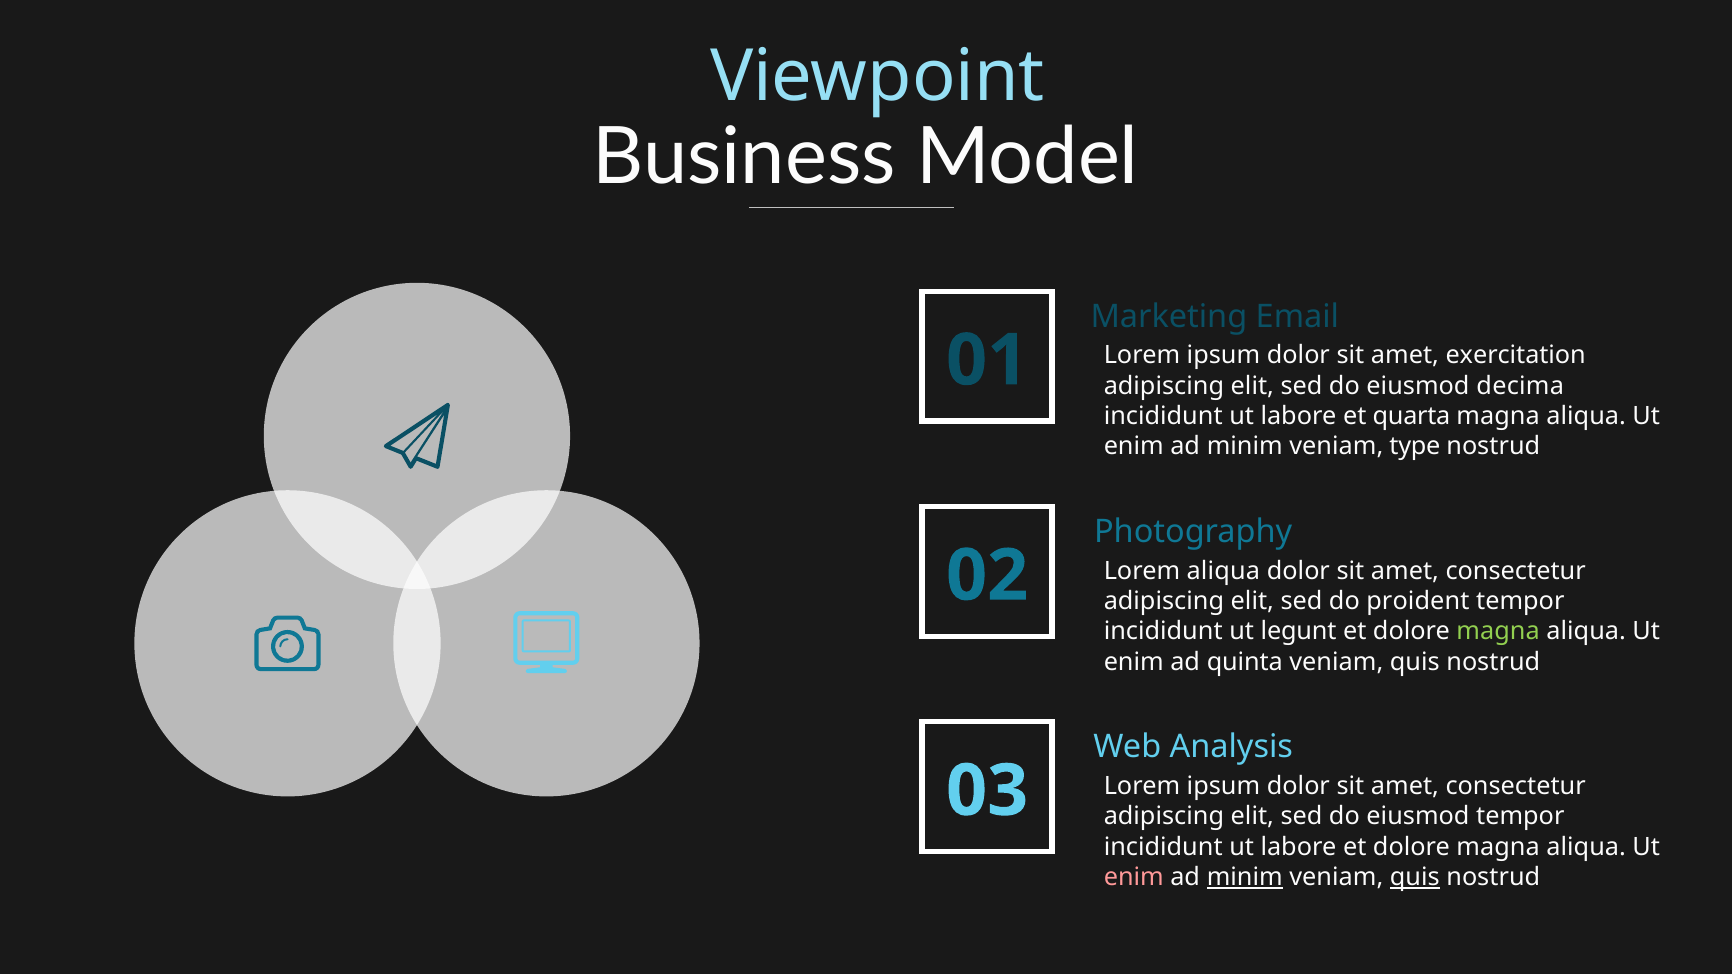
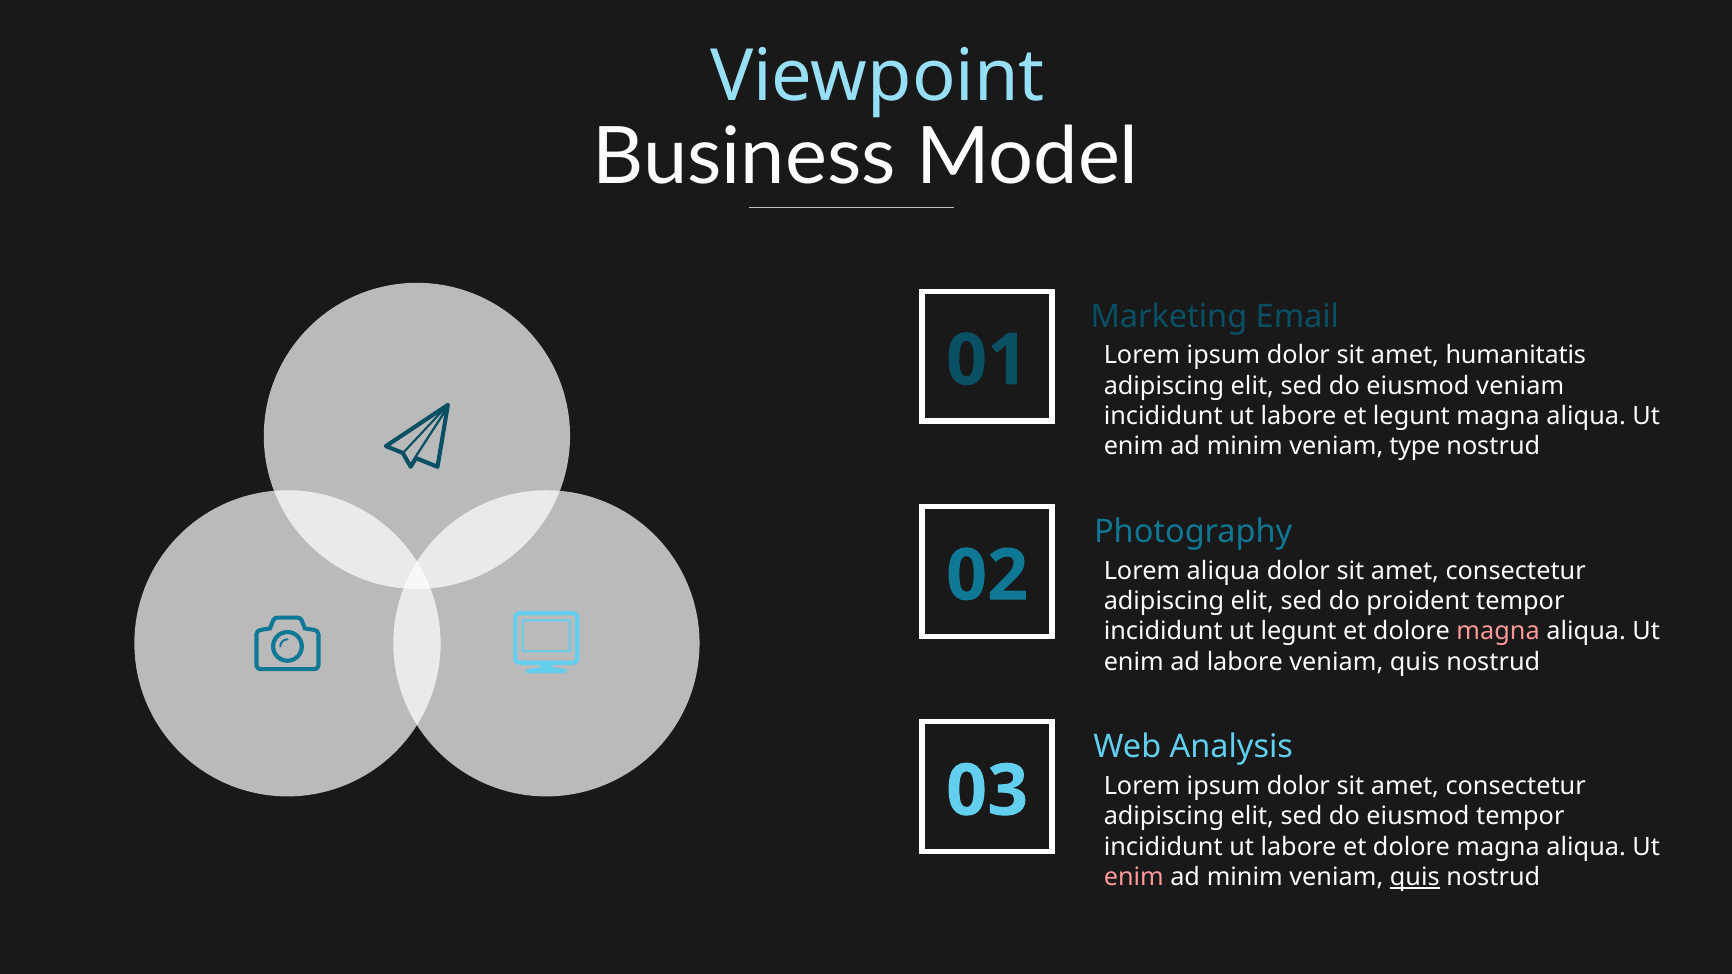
exercitation: exercitation -> humanitatis
eiusmod decima: decima -> veniam
et quarta: quarta -> legunt
magna at (1498, 632) colour: light green -> pink
ad quinta: quinta -> labore
minim at (1245, 877) underline: present -> none
